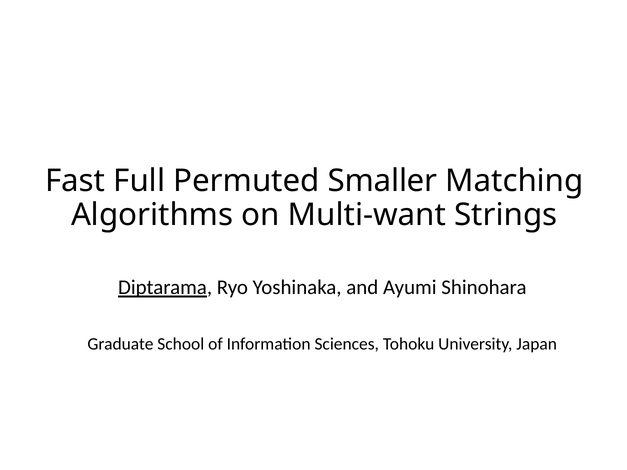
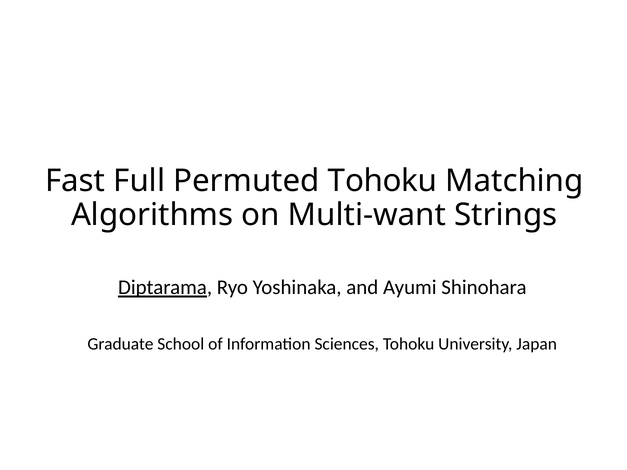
Permuted Smaller: Smaller -> Tohoku
